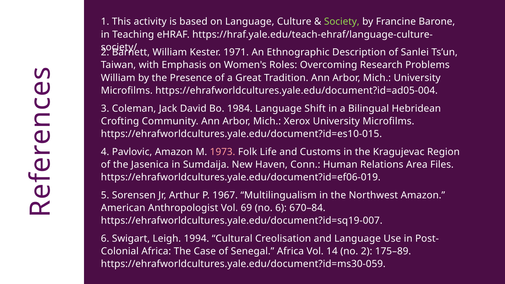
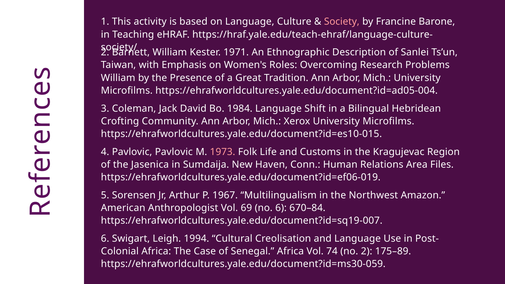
Society colour: light green -> pink
Pavlovic Amazon: Amazon -> Pavlovic
14: 14 -> 74
